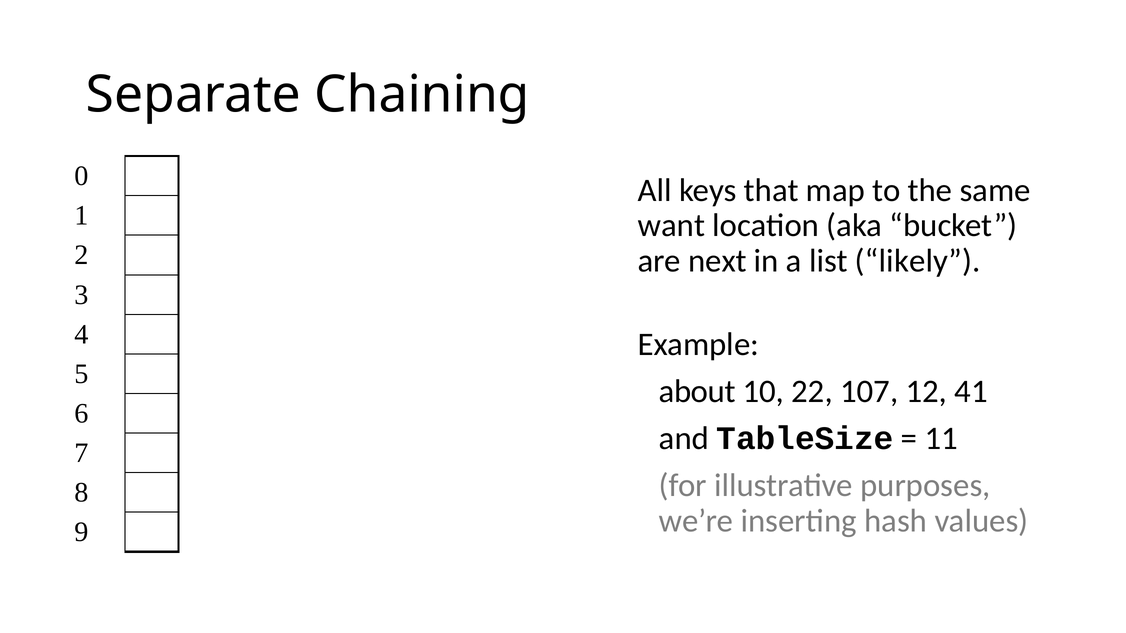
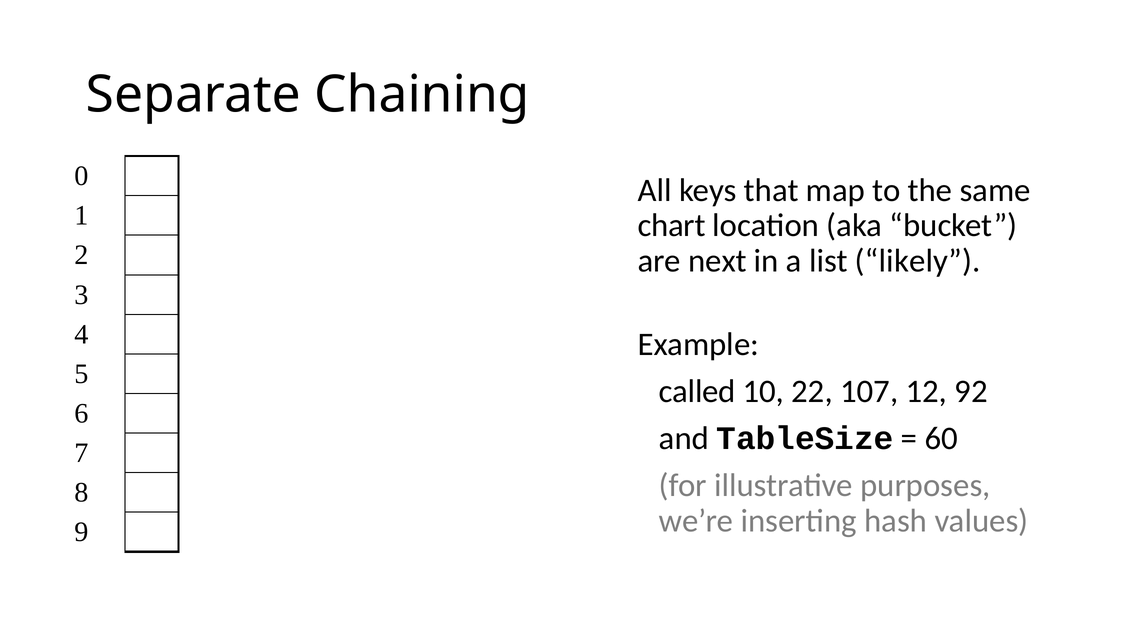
want: want -> chart
about: about -> called
41: 41 -> 92
11: 11 -> 60
